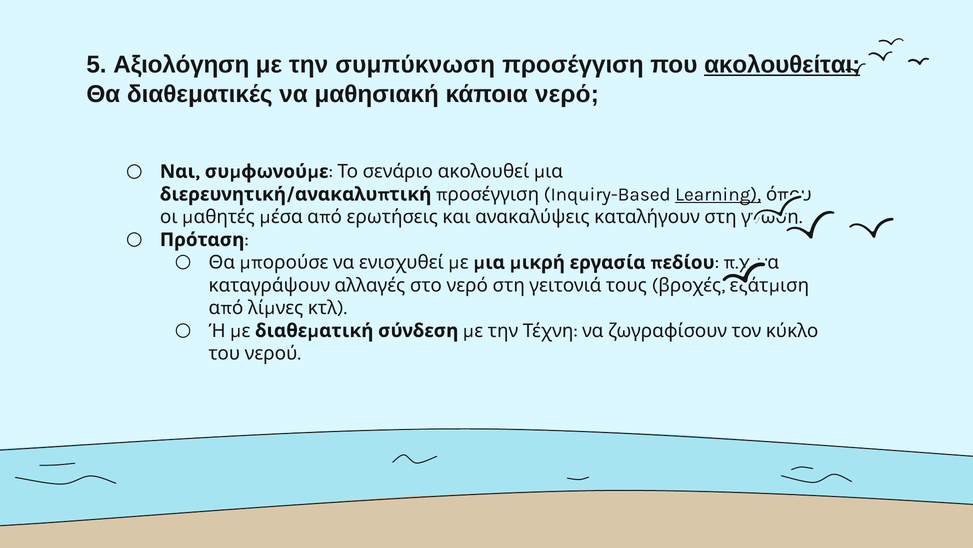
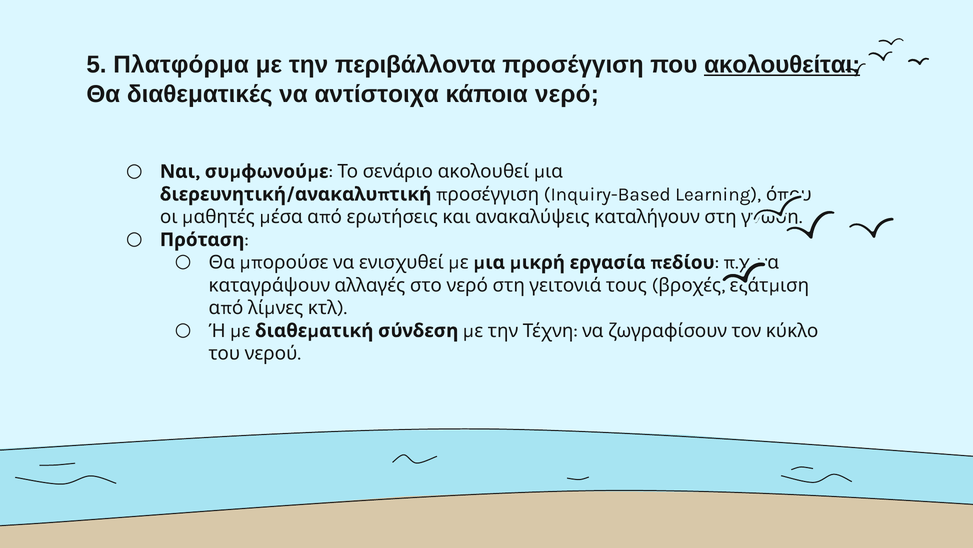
Αξιολόγηση: Αξιολόγηση -> Πλατφόρμα
συμπύκνωση: συμπύκνωση -> περιβάλλοντα
μαθησιακή: μαθησιακή -> αντίστοιχα
Learning underline: present -> none
